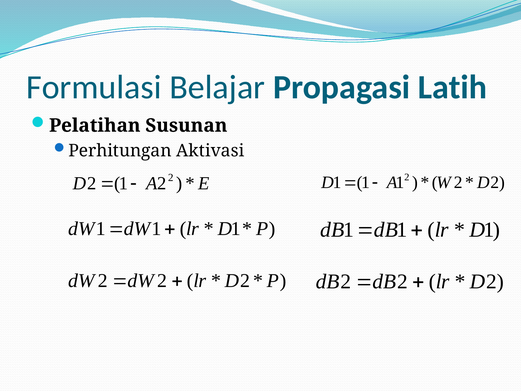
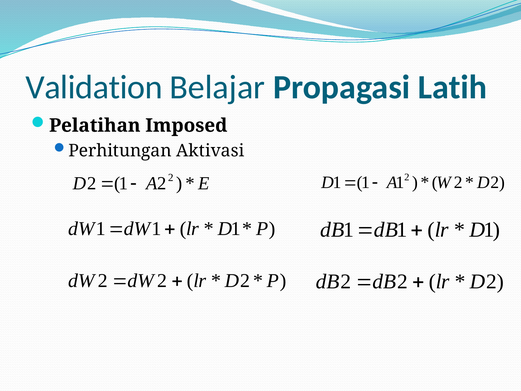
Formulasi: Formulasi -> Validation
Susunan: Susunan -> Imposed
